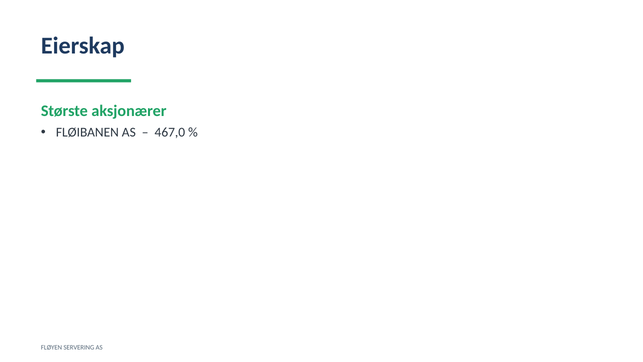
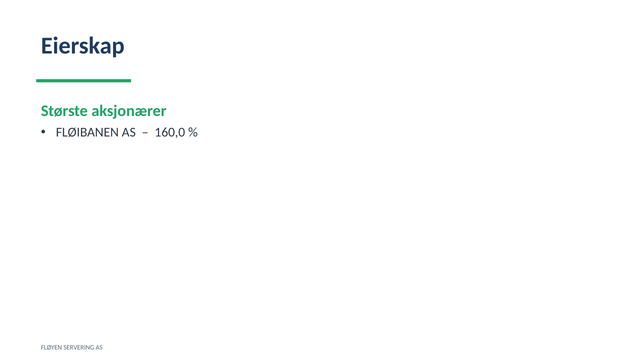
467,0: 467,0 -> 160,0
